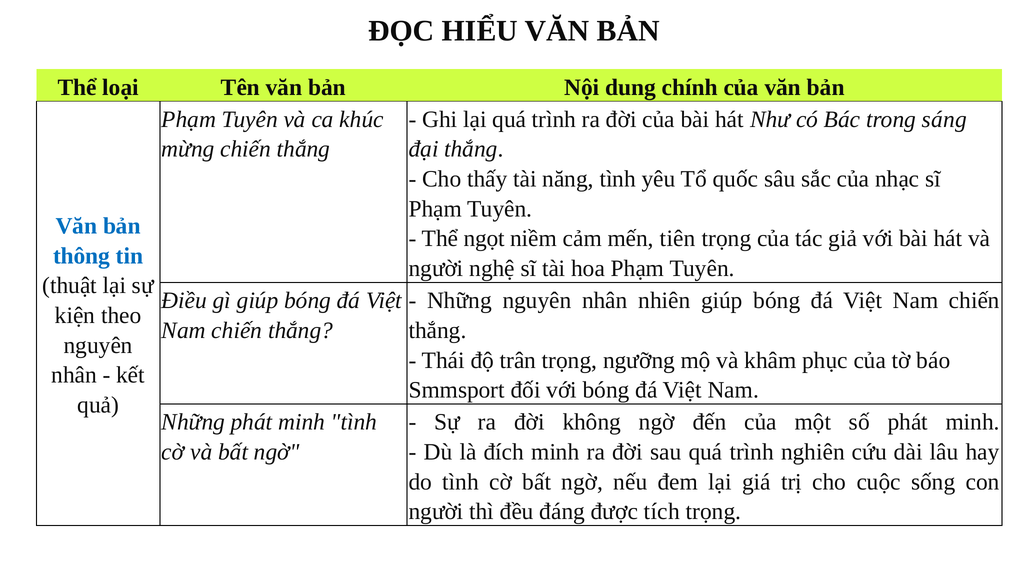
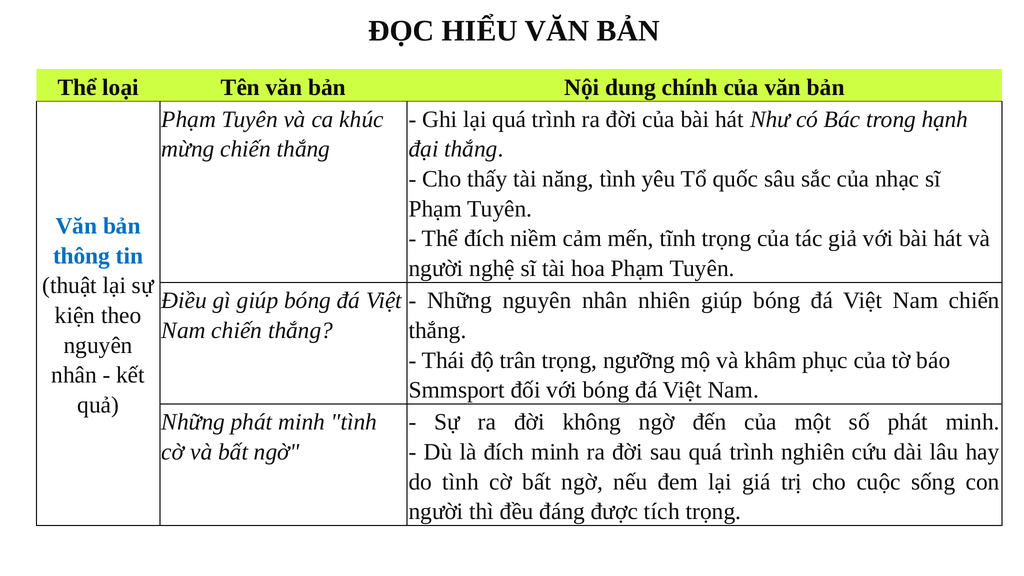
sáng: sáng -> hạnh
Thể ngọt: ngọt -> đích
tiên: tiên -> tĩnh
